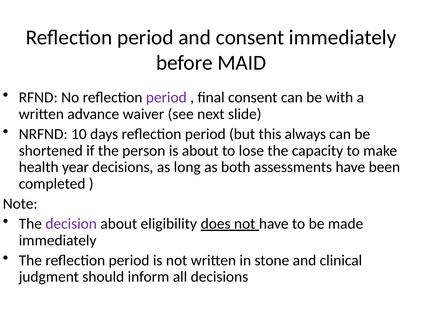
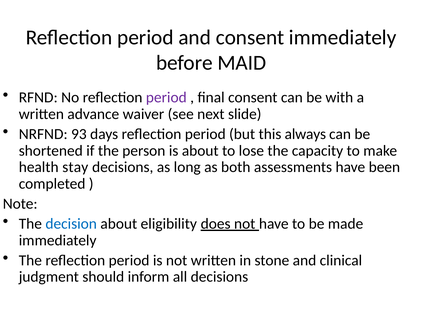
10: 10 -> 93
year: year -> stay
decision colour: purple -> blue
